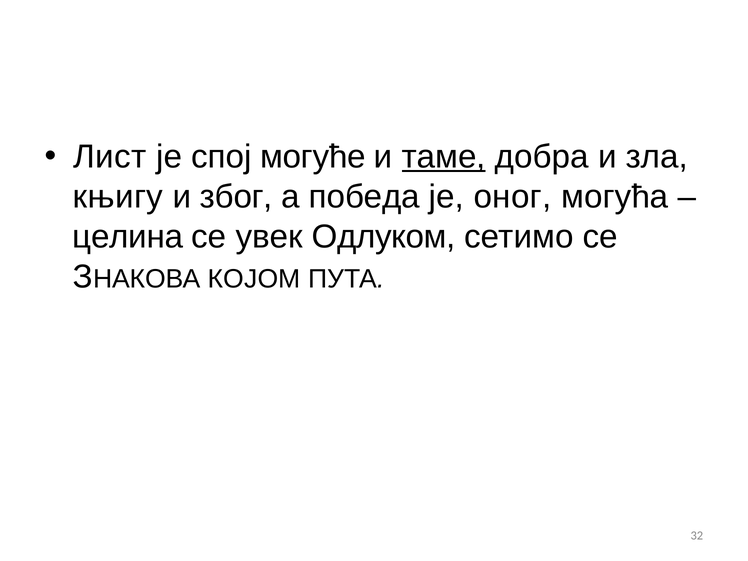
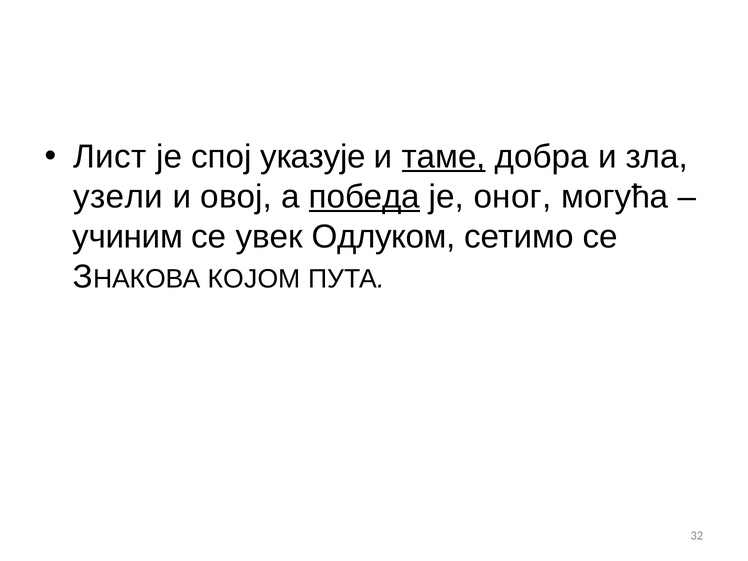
могуће: могуће -> указује
књигу: књигу -> узели
због: због -> овој
победа underline: none -> present
целина: целина -> учиним
